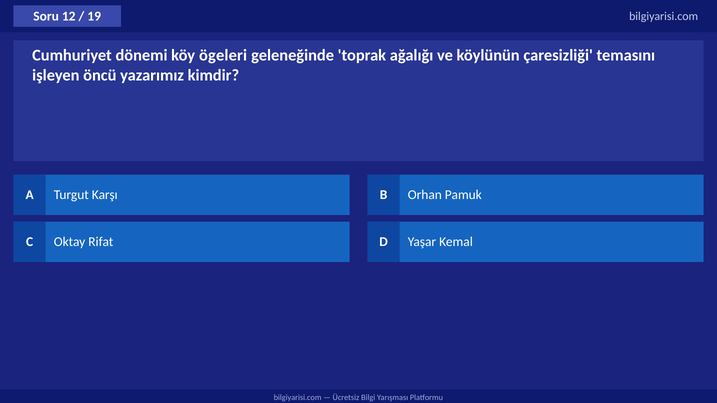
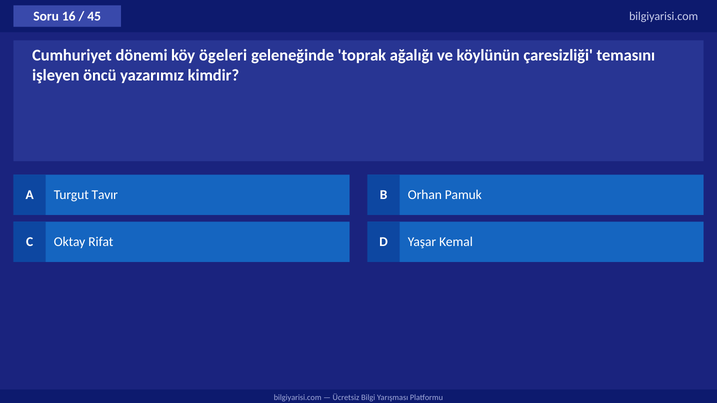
12: 12 -> 16
19: 19 -> 45
Karşı: Karşı -> Tavır
